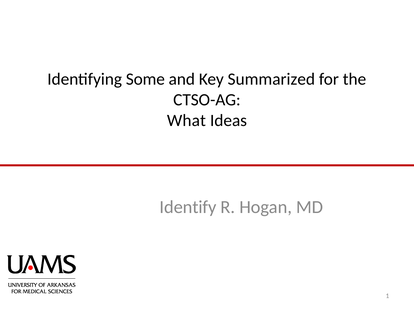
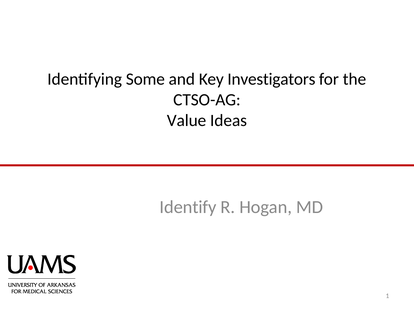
Summarized: Summarized -> Investigators
What: What -> Value
